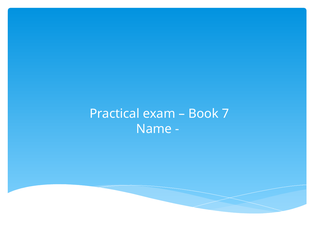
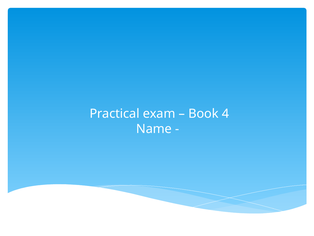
7: 7 -> 4
